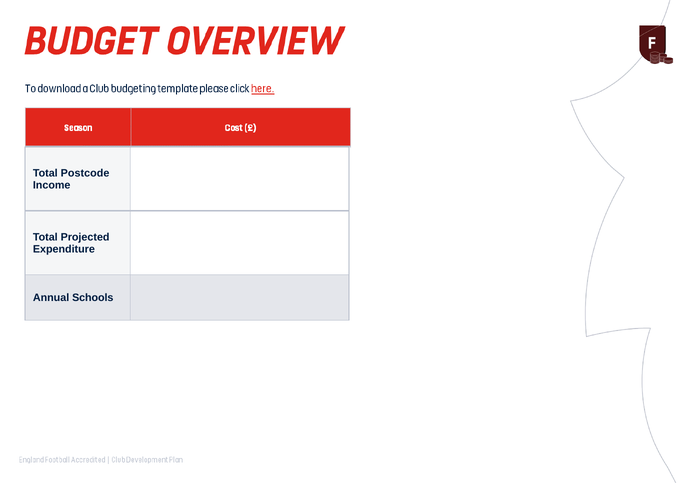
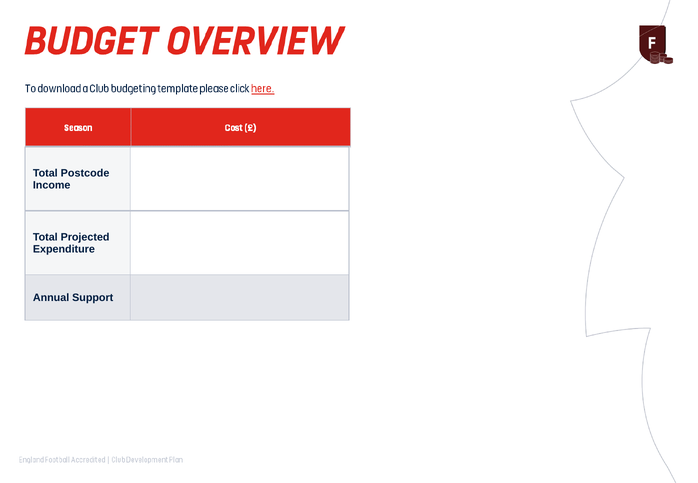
Schools: Schools -> Support
